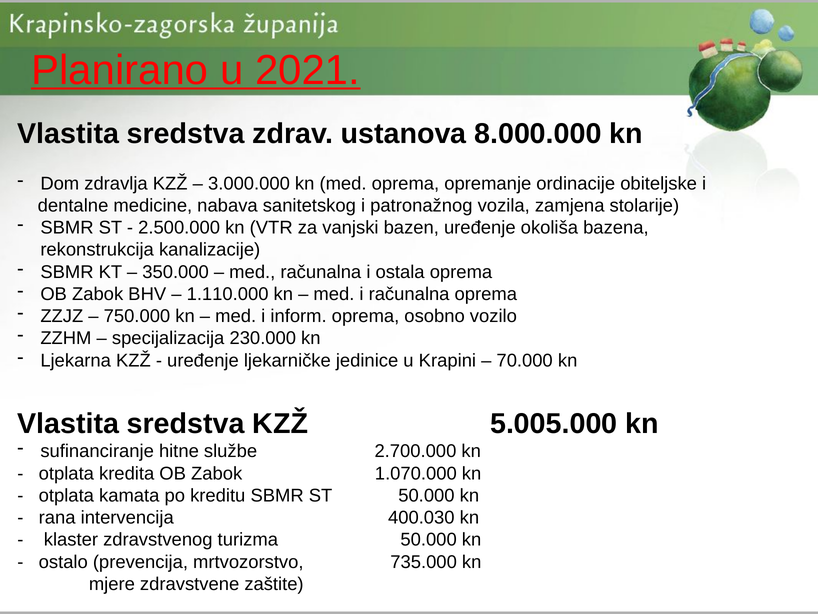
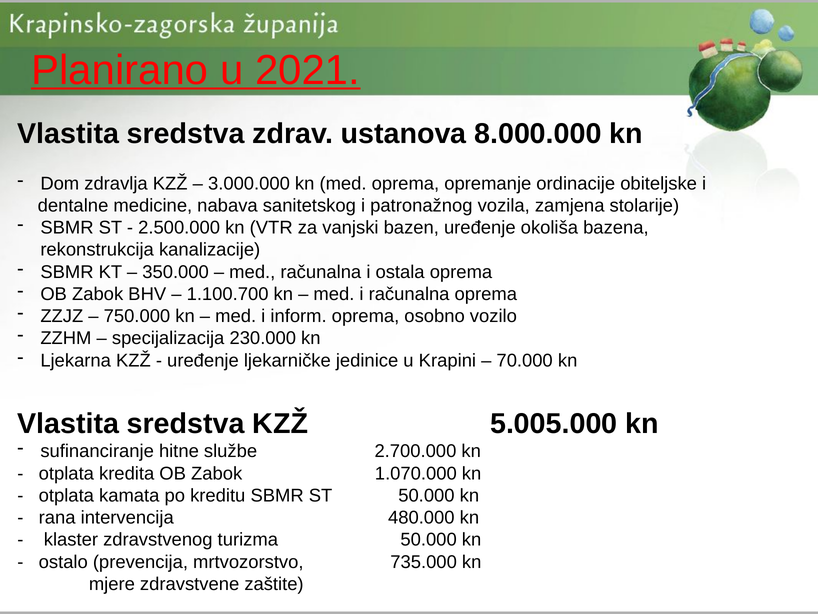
1.110.000: 1.110.000 -> 1.100.700
400.030: 400.030 -> 480.000
